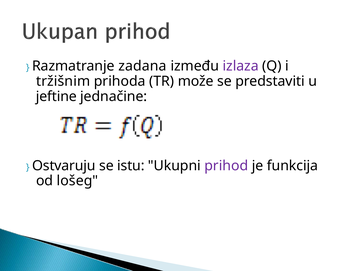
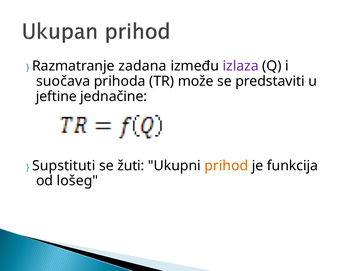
tržišnim: tržišnim -> suočava
Ostvaruju: Ostvaruju -> Supstituti
istu: istu -> žuti
prihod colour: purple -> orange
